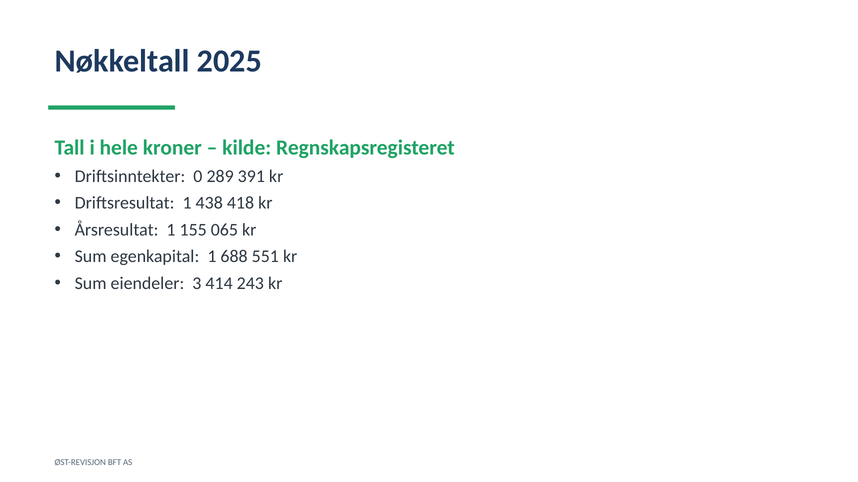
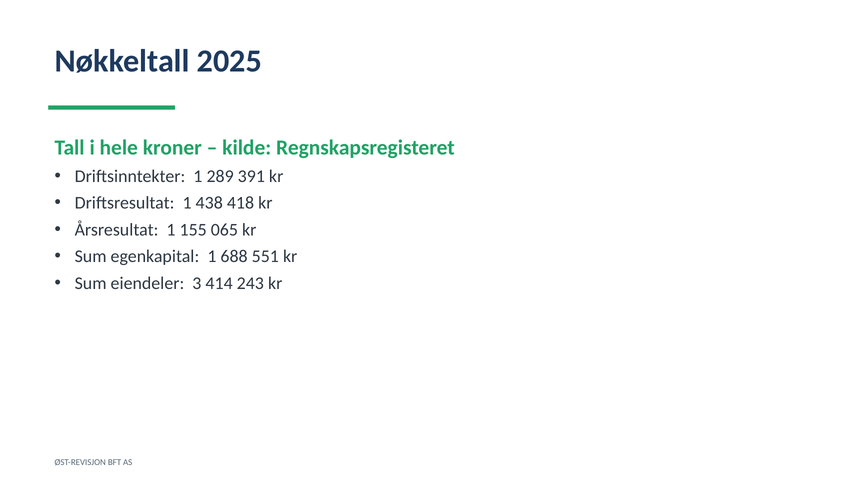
Driftsinntekter 0: 0 -> 1
